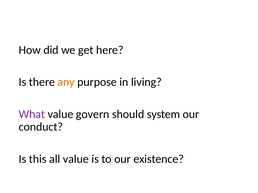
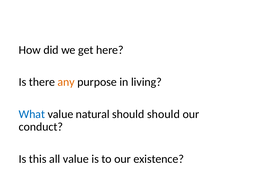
What colour: purple -> blue
govern: govern -> natural
should system: system -> should
